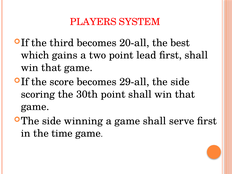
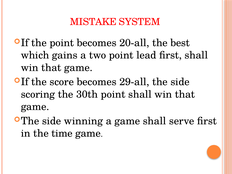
PLAYERS: PLAYERS -> MISTAKE
the third: third -> point
